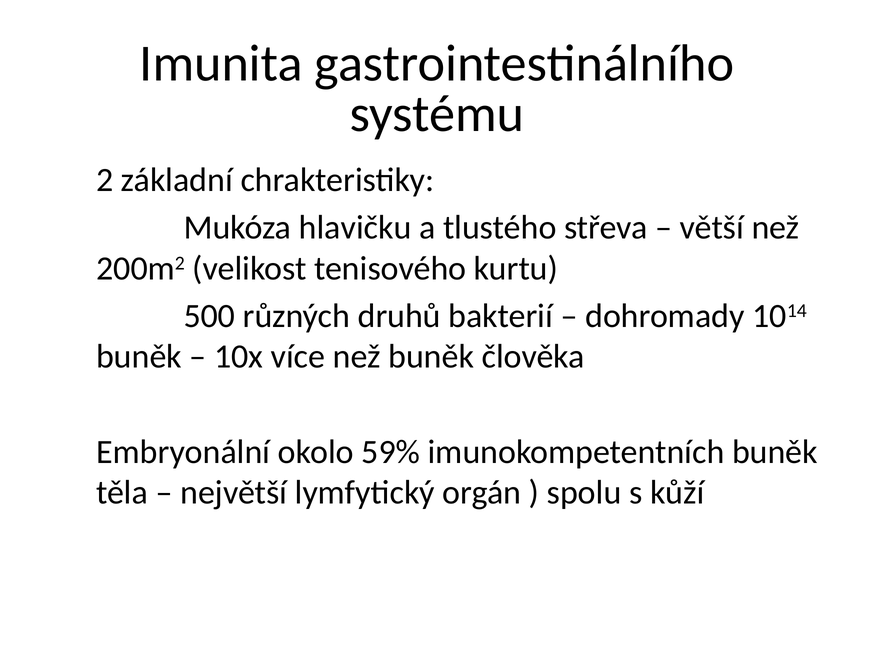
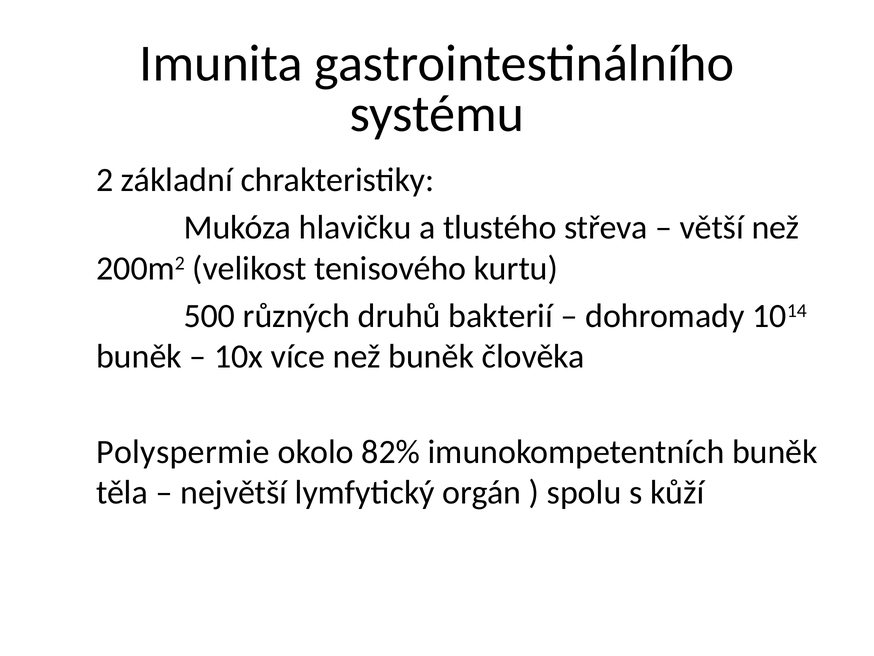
Embryonální: Embryonální -> Polyspermie
59%: 59% -> 82%
